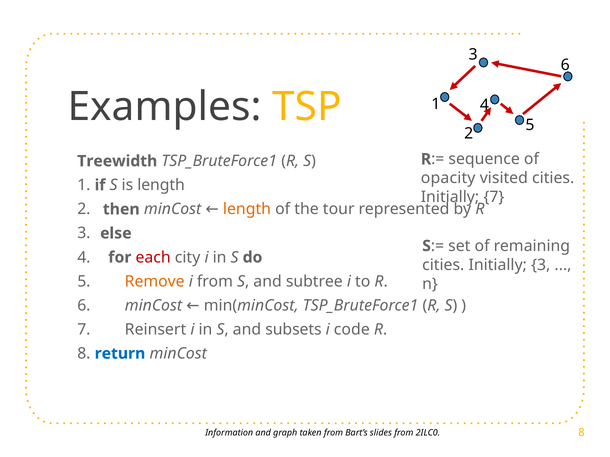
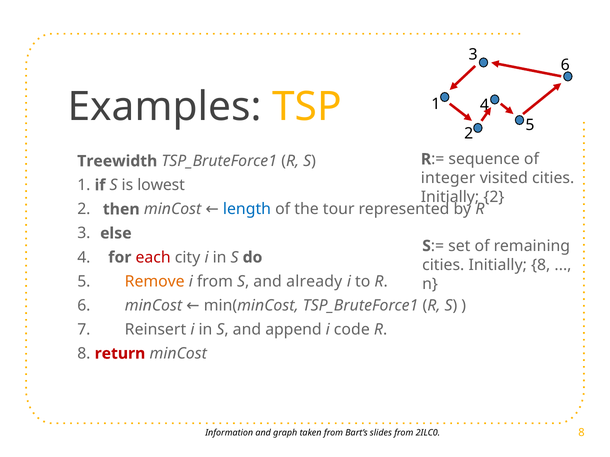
opacity: opacity -> integer
is length: length -> lowest
Initially 7: 7 -> 2
length at (247, 209) colour: orange -> blue
Initially 3: 3 -> 8
subtree: subtree -> already
subsets: subsets -> append
return colour: blue -> red
